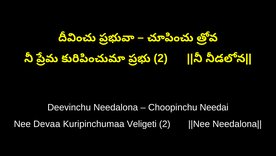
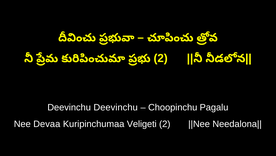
Deevinchu Needalona: Needalona -> Deevinchu
Needai: Needai -> Pagalu
